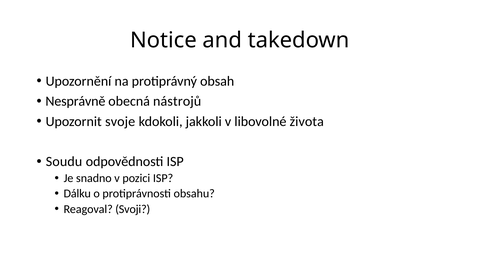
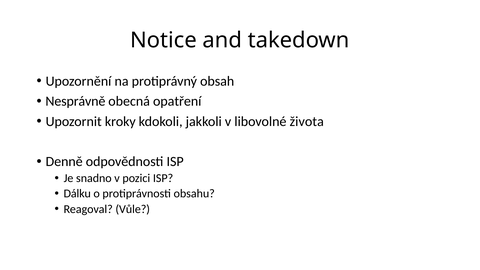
nástrojů: nástrojů -> opatření
svoje: svoje -> kroky
Soudu: Soudu -> Denně
Svoji: Svoji -> Vůle
